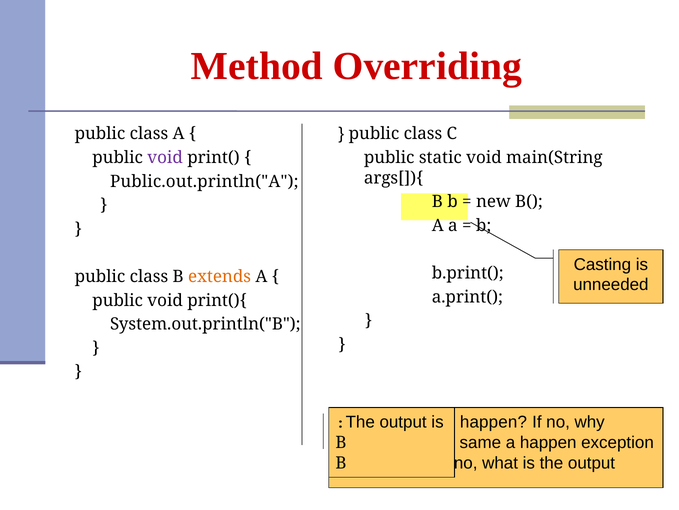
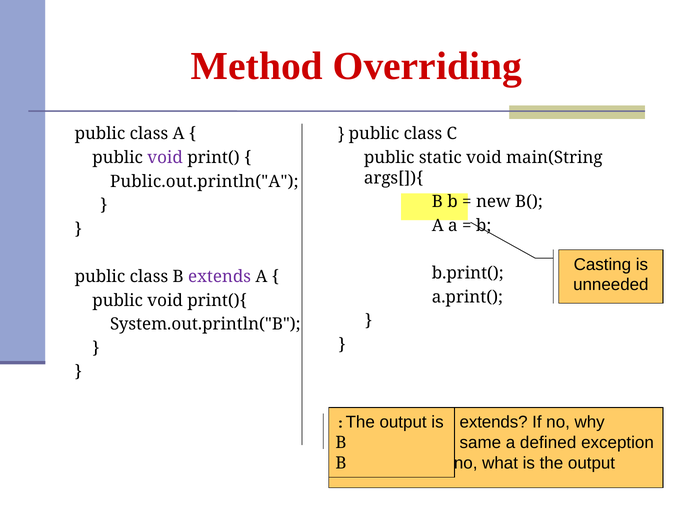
extends at (220, 276) colour: orange -> purple
happen at (493, 422): happen -> extends
a happen: happen -> defined
